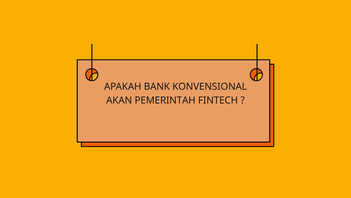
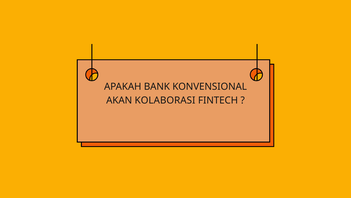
PEMERINTAH: PEMERINTAH -> KOLABORASI
